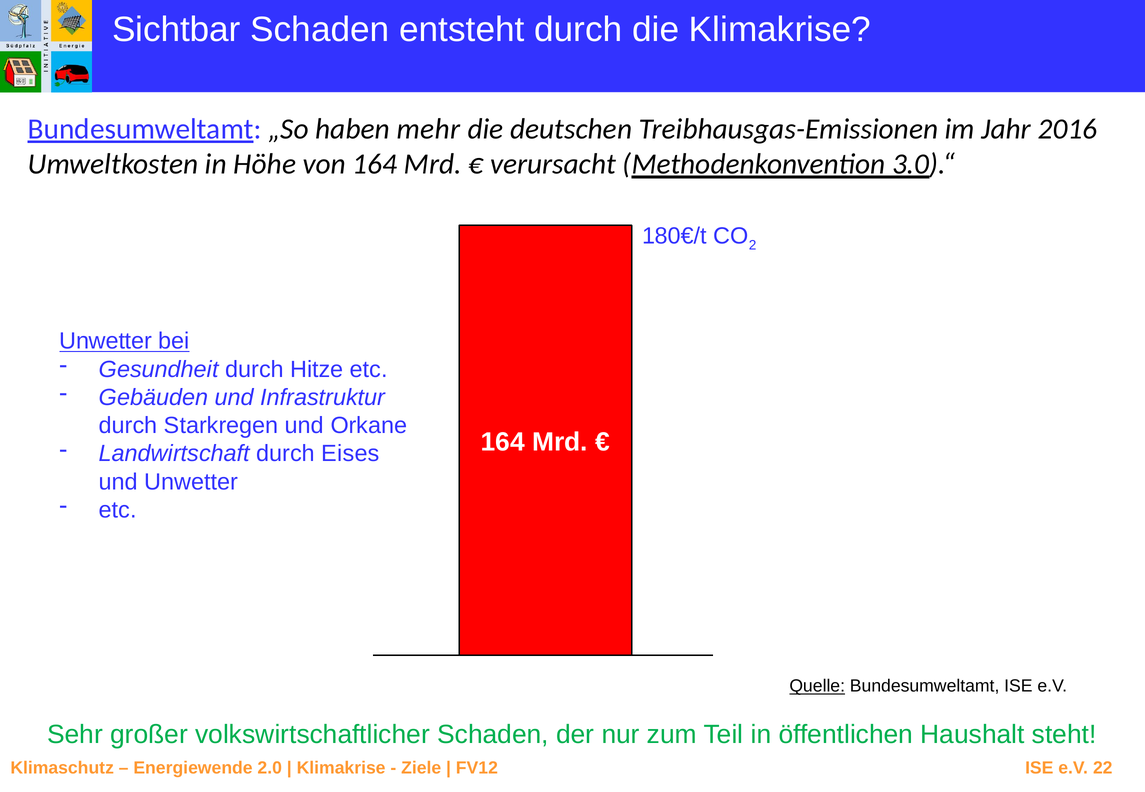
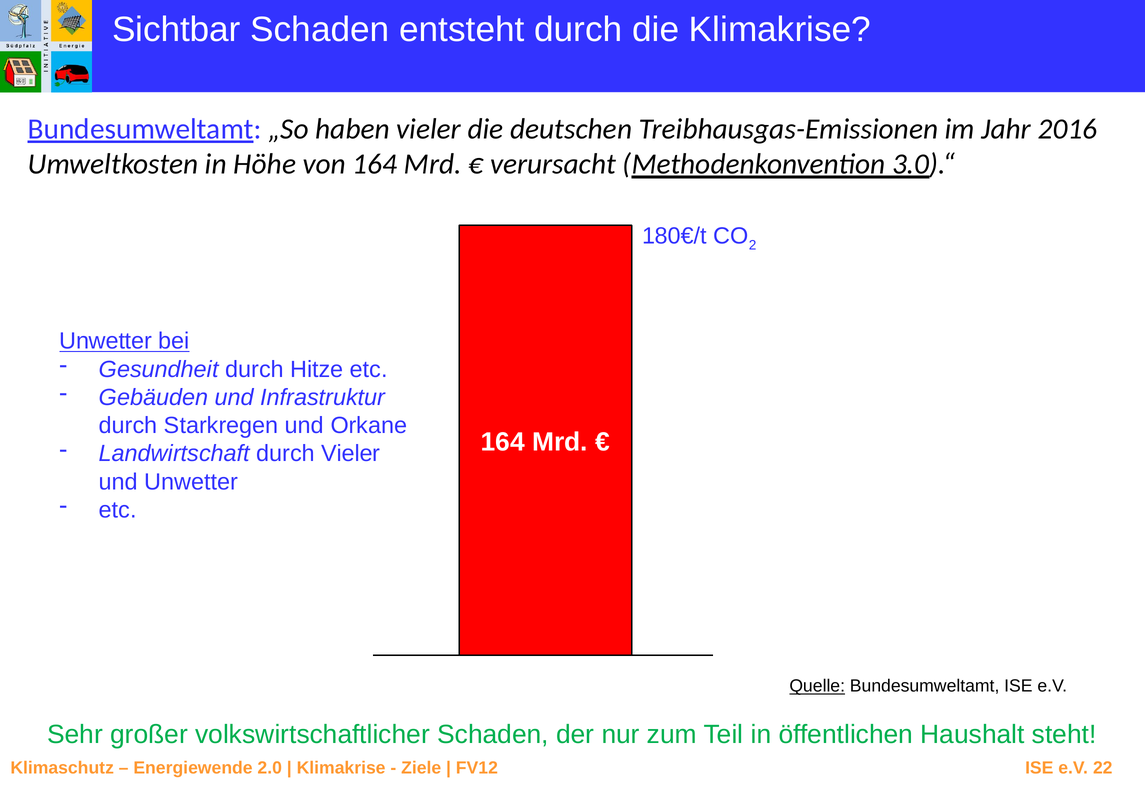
haben mehr: mehr -> vieler
durch Eises: Eises -> Vieler
